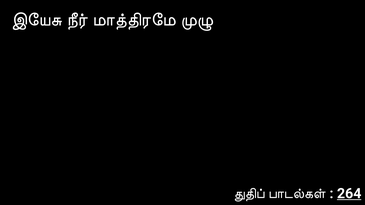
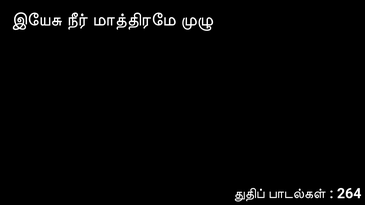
264 underline: present -> none
